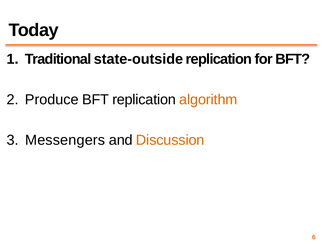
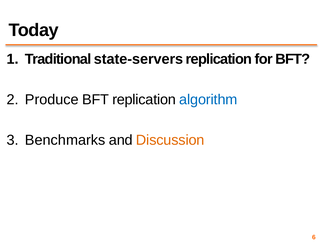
state-outside: state-outside -> state-servers
algorithm colour: orange -> blue
Messengers: Messengers -> Benchmarks
